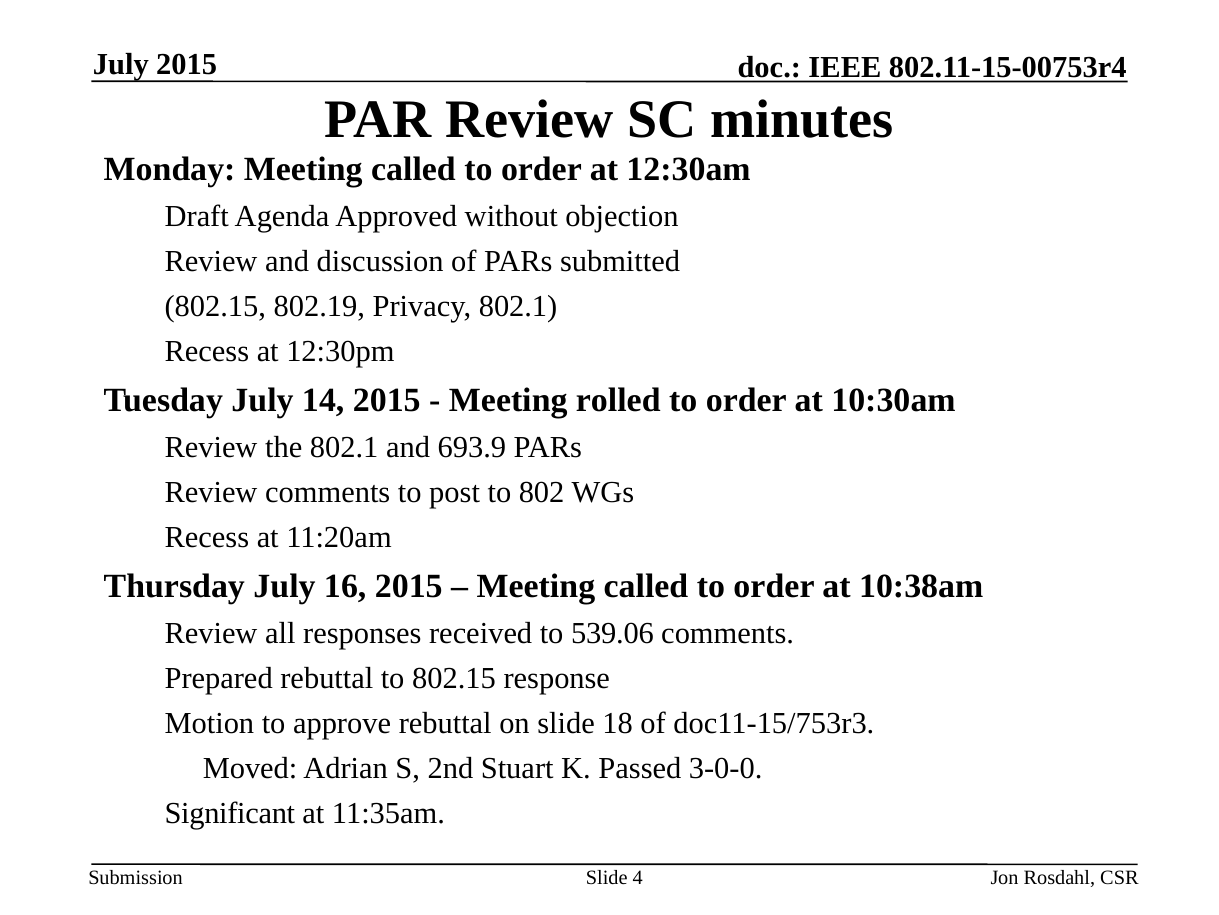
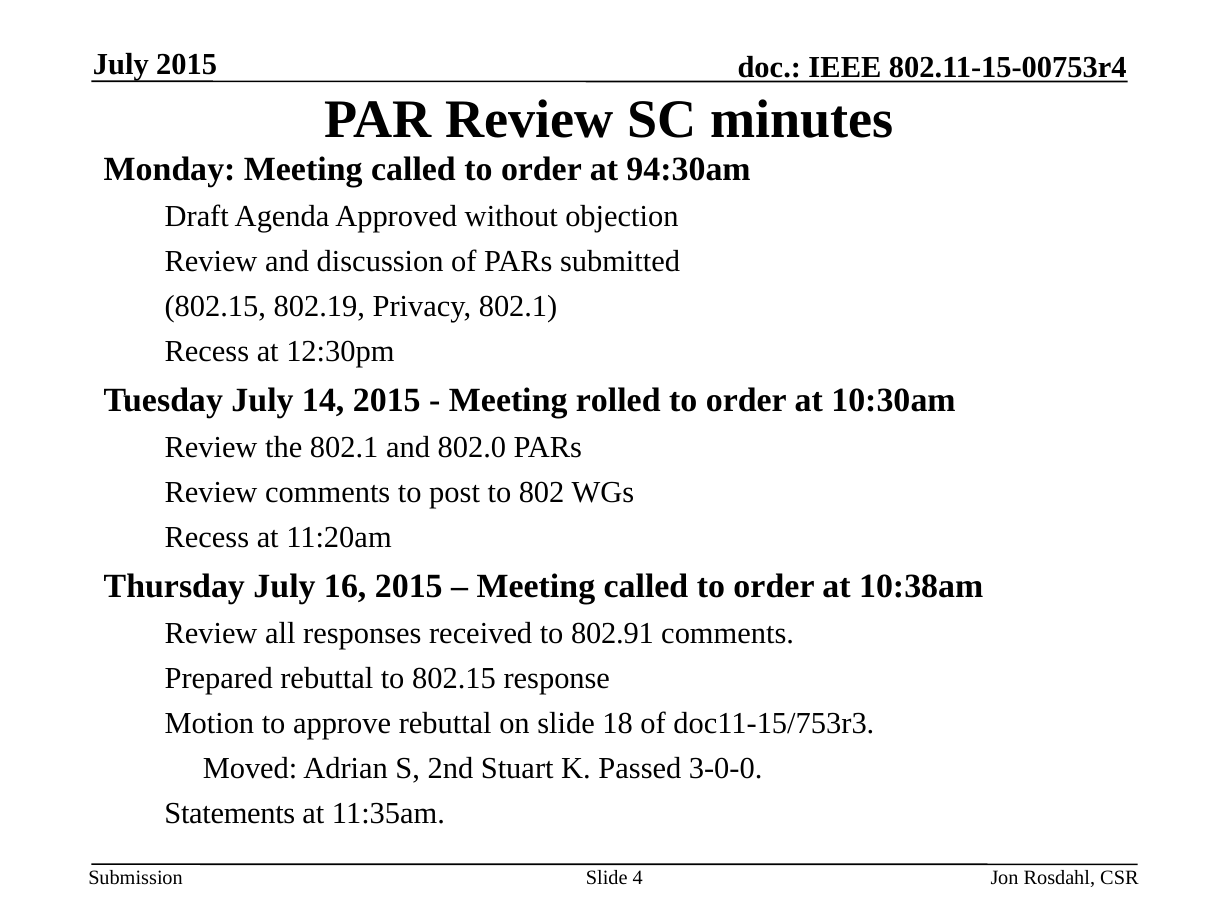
12:30am: 12:30am -> 94:30am
693.9: 693.9 -> 802.0
539.06: 539.06 -> 802.91
Significant: Significant -> Statements
